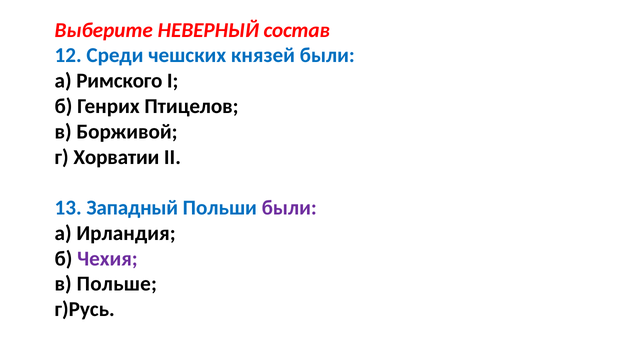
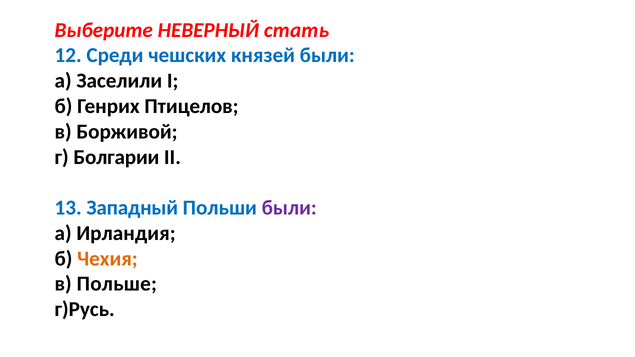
состав: состав -> стать
Римского: Римского -> Заселили
Хорватии: Хорватии -> Болгарии
Чехия colour: purple -> orange
